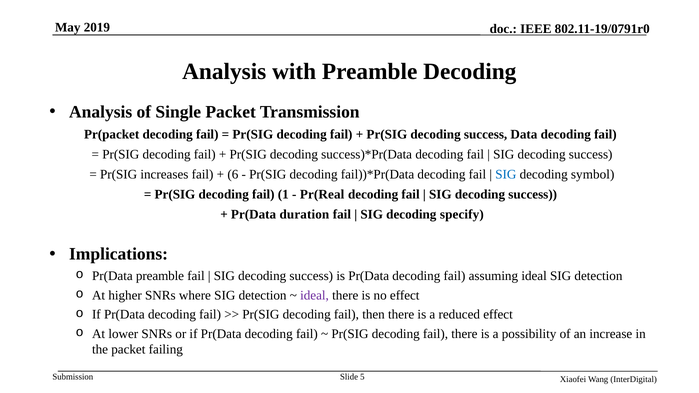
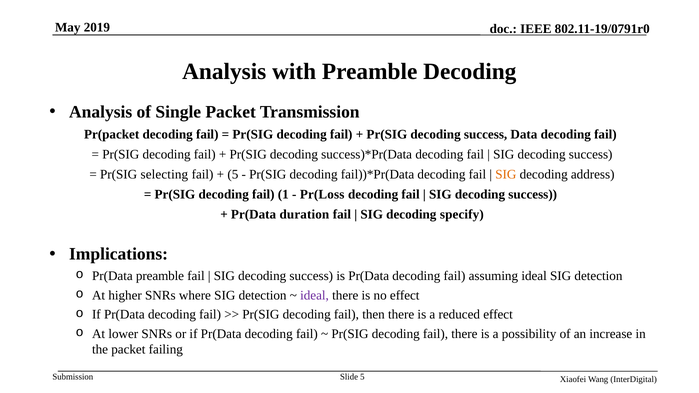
increases: increases -> selecting
6 at (233, 174): 6 -> 5
SIG at (506, 174) colour: blue -> orange
symbol: symbol -> address
Pr(Real: Pr(Real -> Pr(Loss
